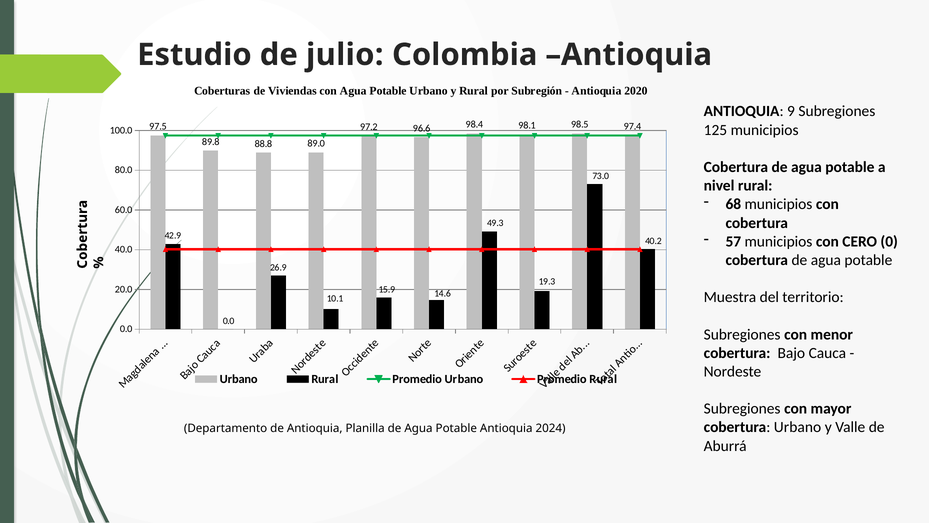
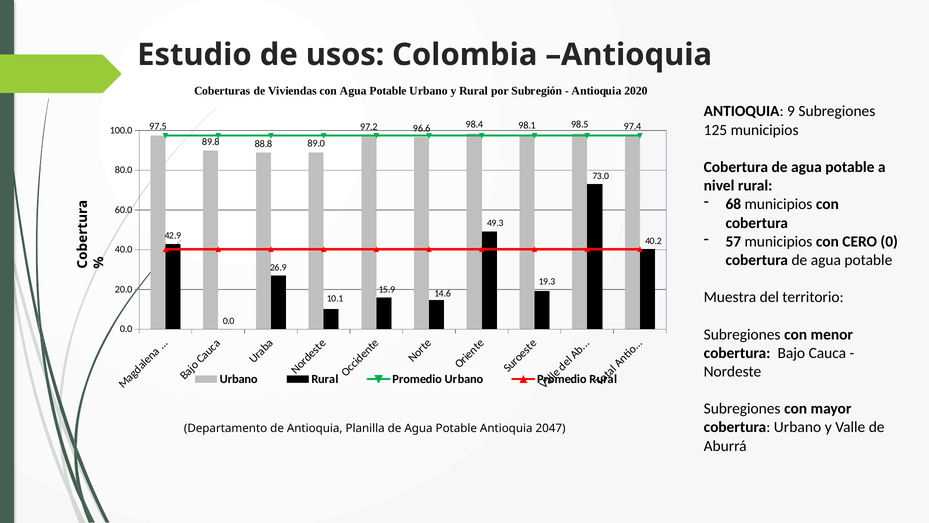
julio: julio -> usos
2024: 2024 -> 2047
